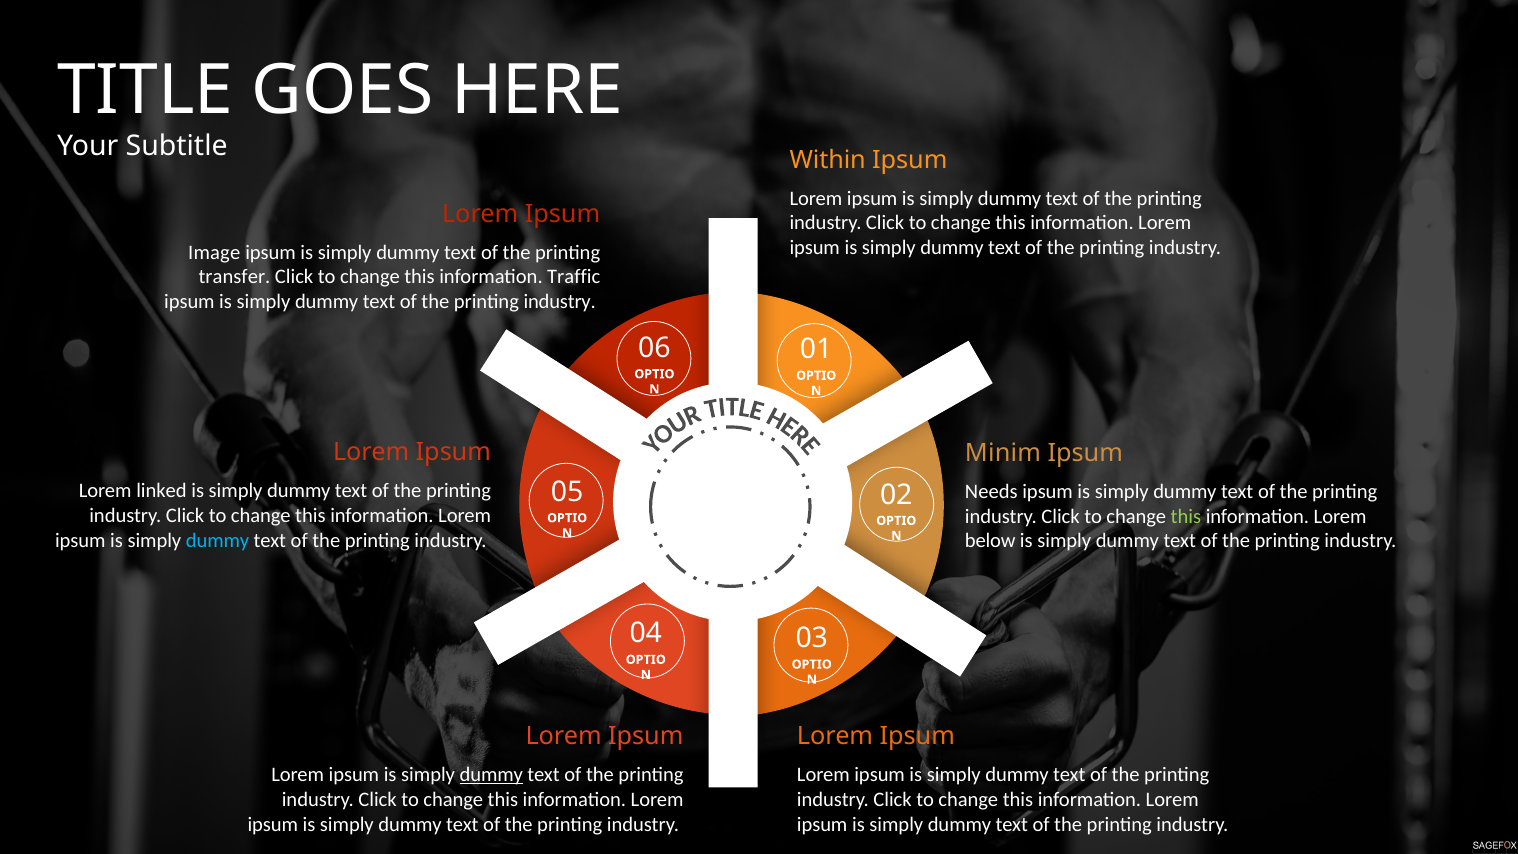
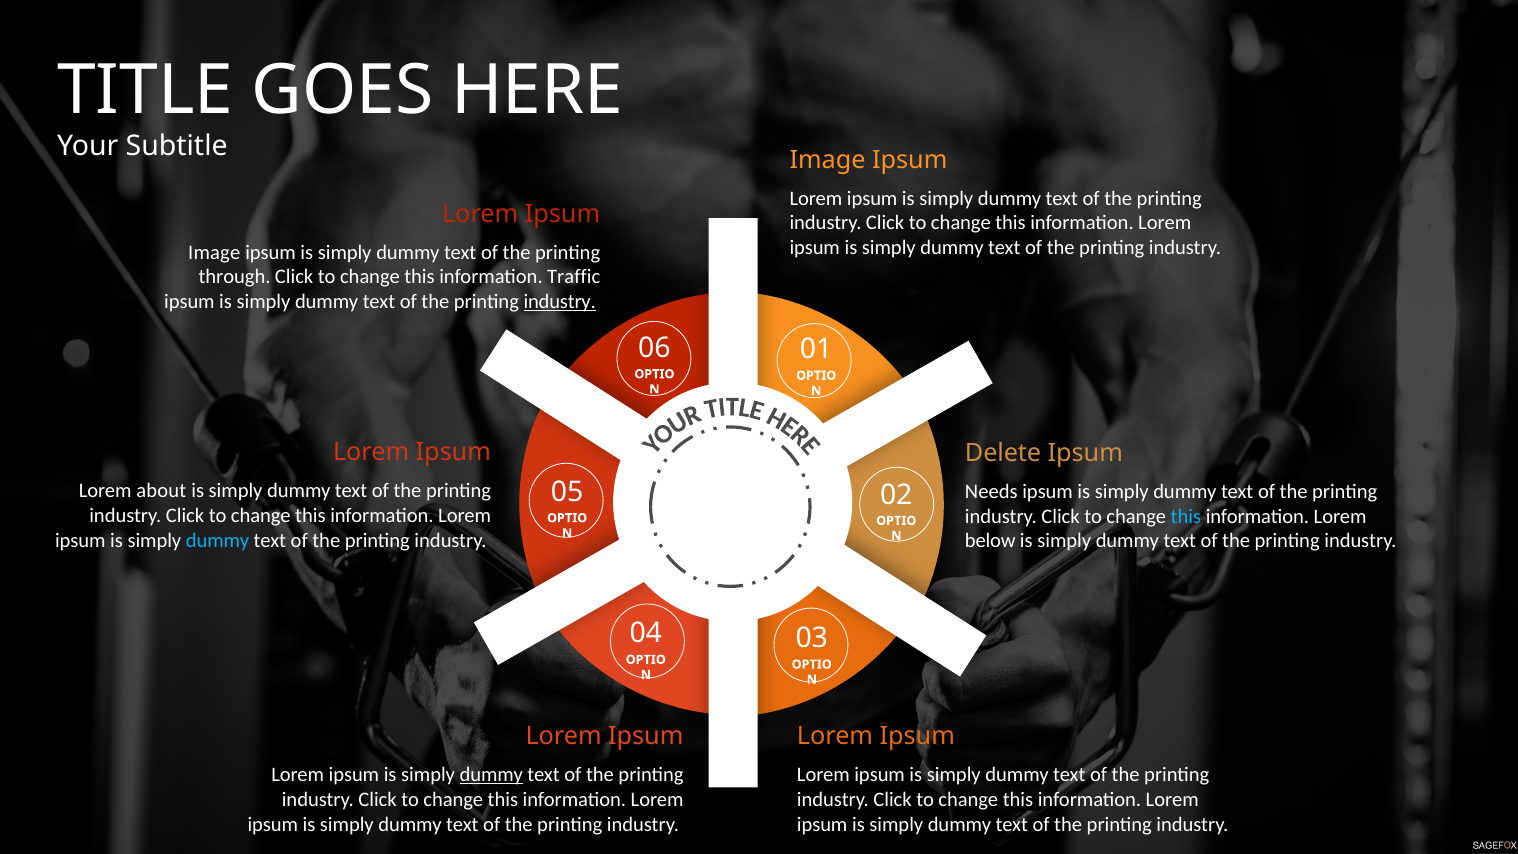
Subtitle Within: Within -> Image
transfer: transfer -> through
industry at (560, 302) underline: none -> present
Minim: Minim -> Delete
linked: linked -> about
this at (1186, 516) colour: light green -> light blue
